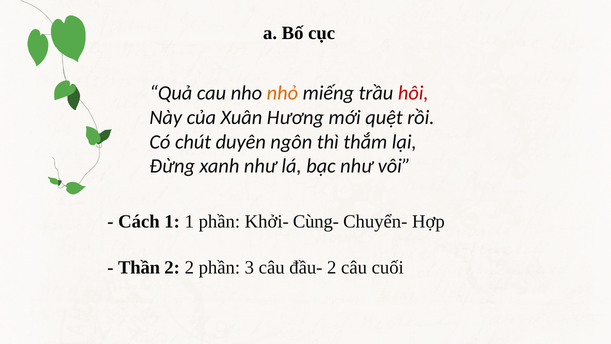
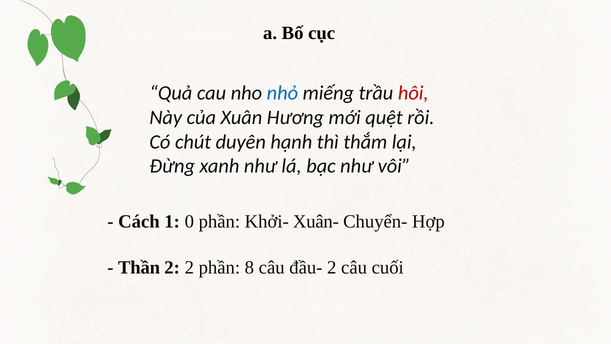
nhỏ colour: orange -> blue
ngôn: ngôn -> hạnh
1 1: 1 -> 0
Cùng-: Cùng- -> Xuân-
3: 3 -> 8
